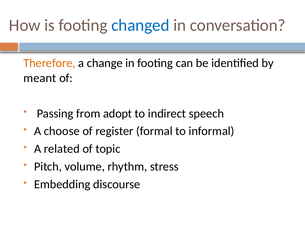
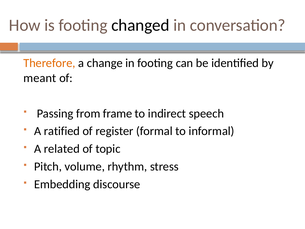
changed colour: blue -> black
adopt: adopt -> frame
choose: choose -> ratified
